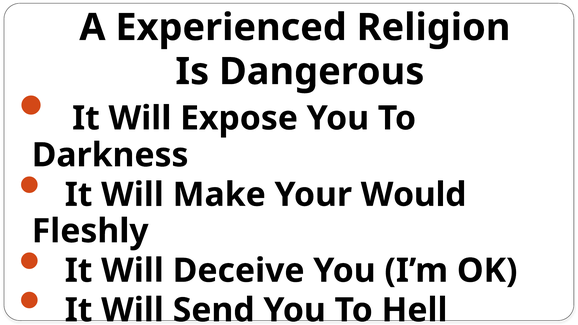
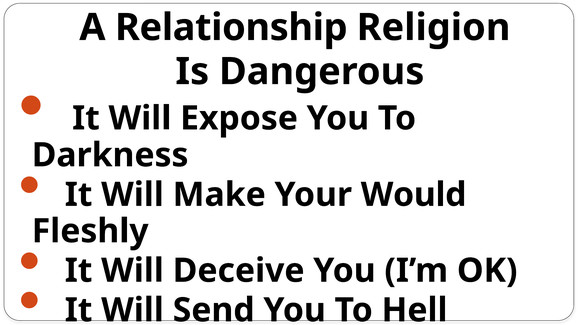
Experienced: Experienced -> Relationship
